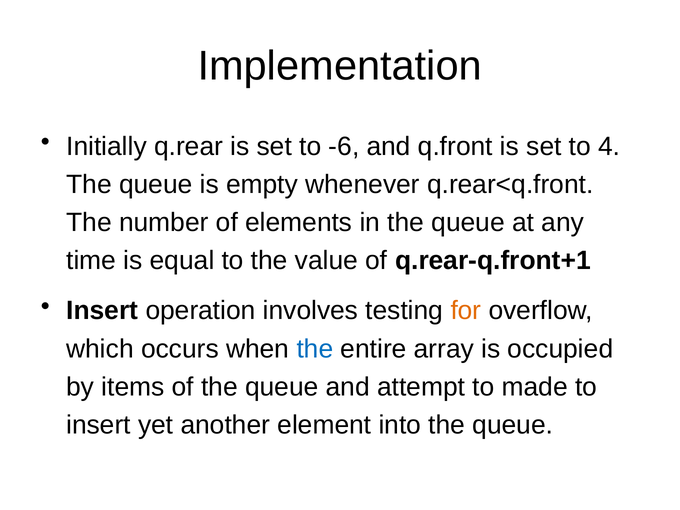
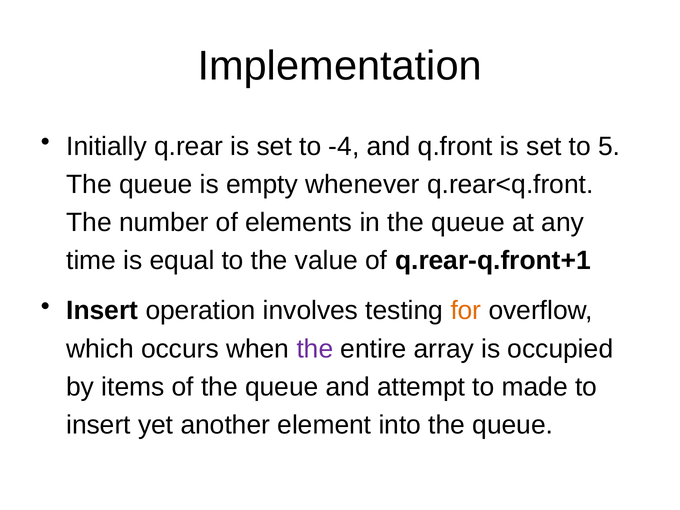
-6: -6 -> -4
4: 4 -> 5
the at (315, 349) colour: blue -> purple
